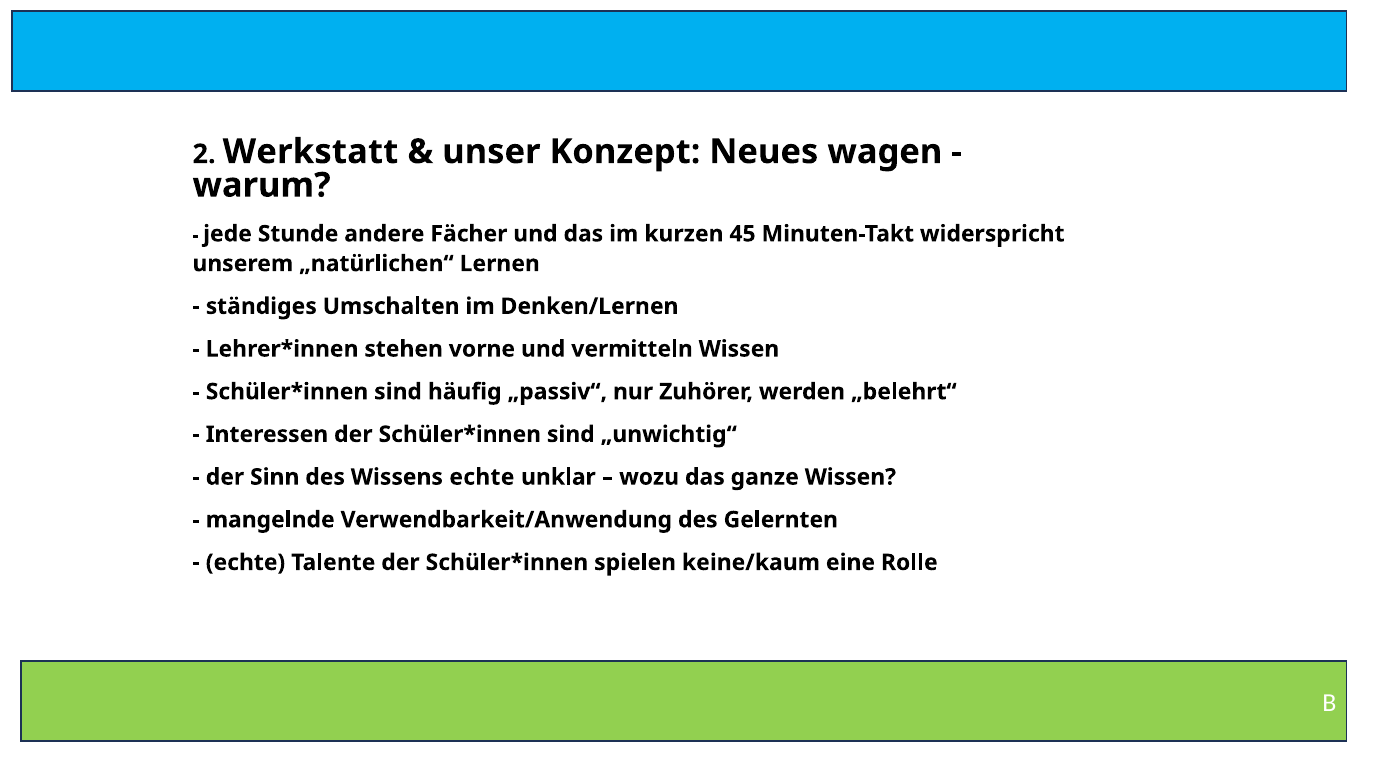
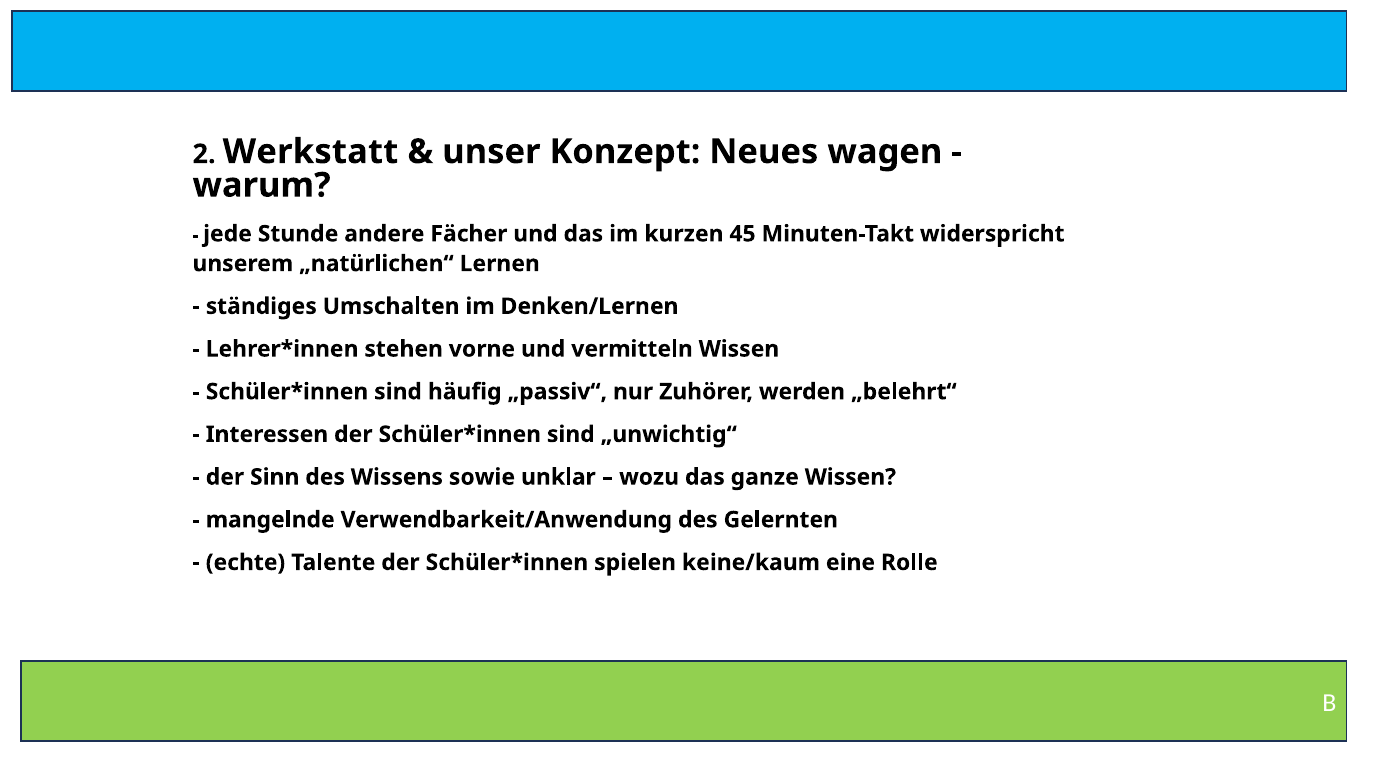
Wissens echte: echte -> sowie
